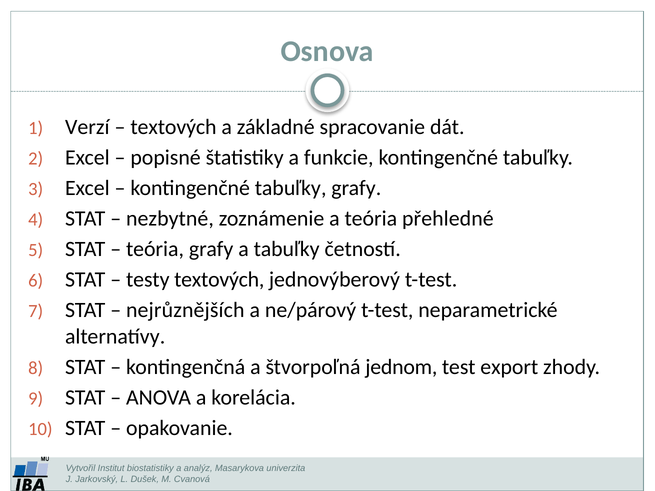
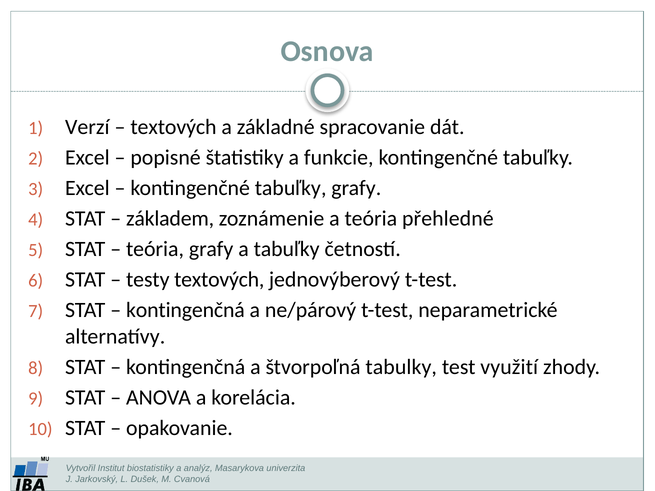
nezbytné: nezbytné -> základem
nejrůznějších at (185, 310): nejrůznějších -> kontingenčná
jednom: jednom -> tabulky
export: export -> využití
